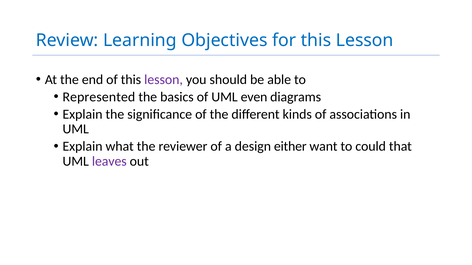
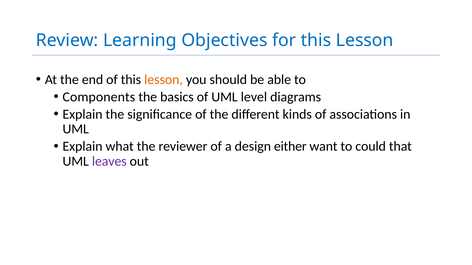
lesson at (164, 80) colour: purple -> orange
Represented: Represented -> Components
even: even -> level
